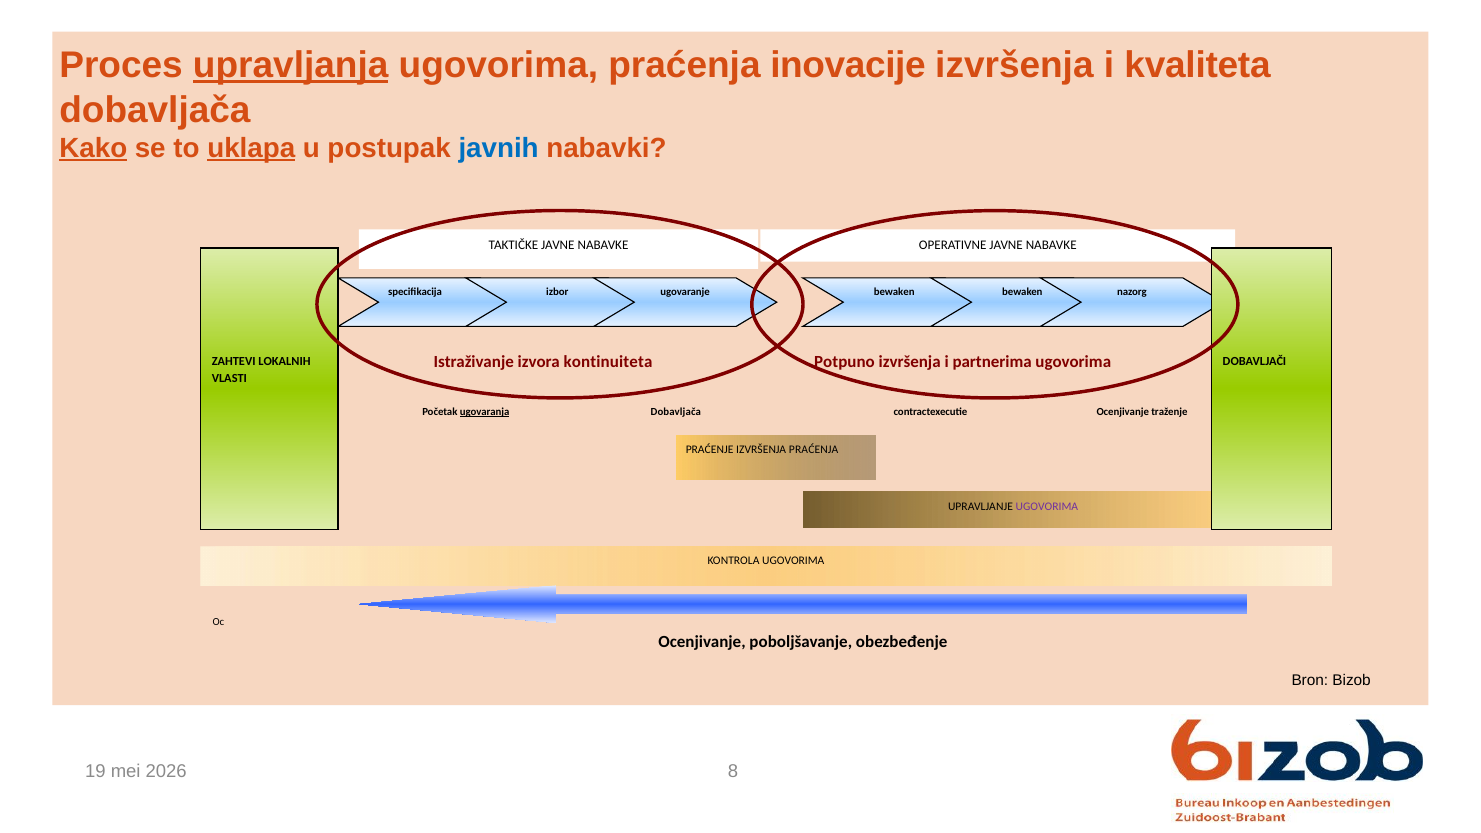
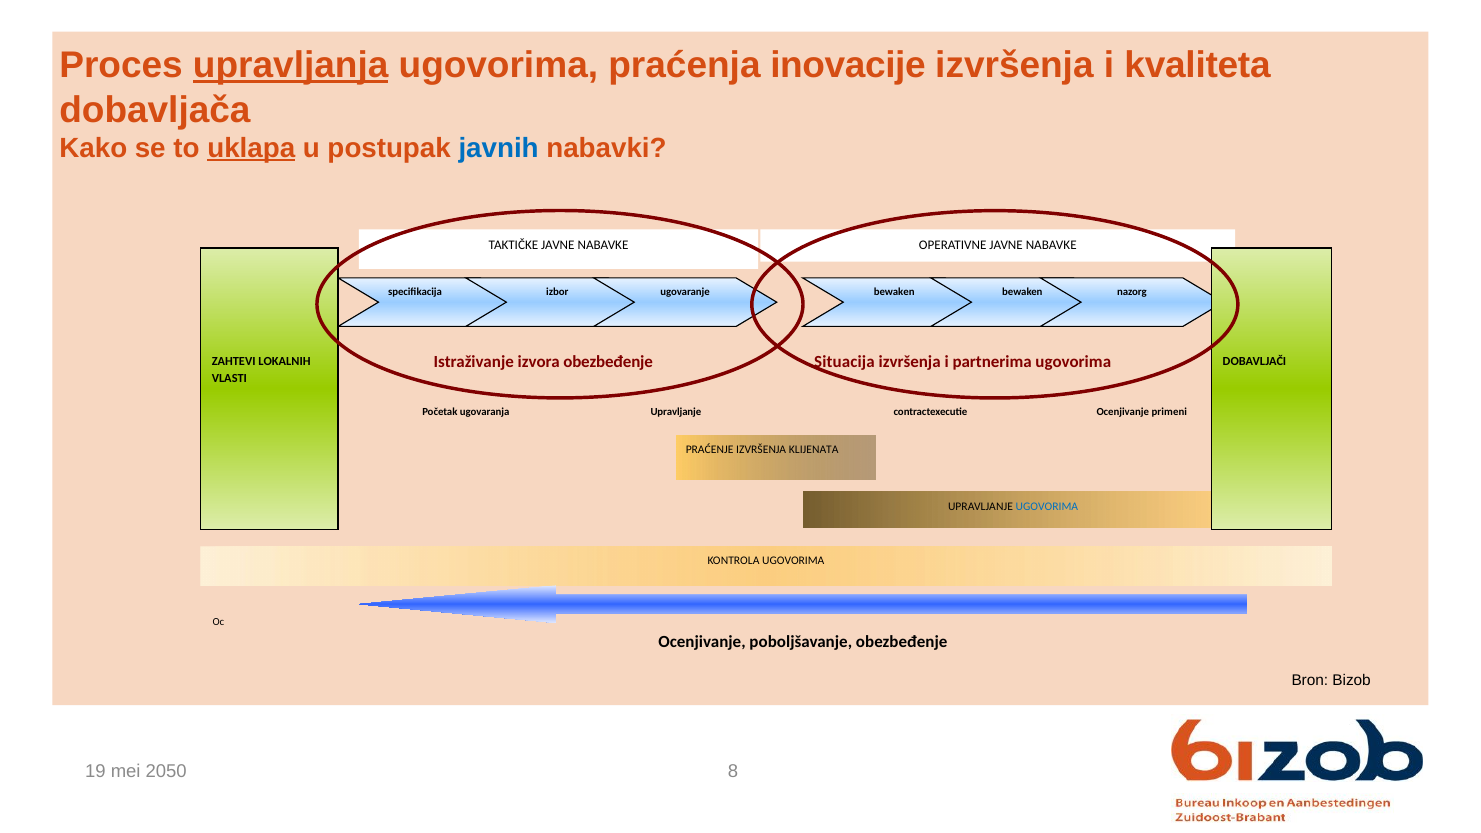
Kako underline: present -> none
izvora kontinuiteta: kontinuiteta -> obezbeđenje
Potpuno: Potpuno -> Situacija
ugovaranja underline: present -> none
Dobavljača at (676, 412): Dobavljača -> Upravljanje
traženje: traženje -> primeni
IZVRŠENJA PRAĆENJA: PRAĆENJA -> KLIJENATA
UGOVORIMA at (1047, 506) colour: purple -> blue
2026: 2026 -> 2050
